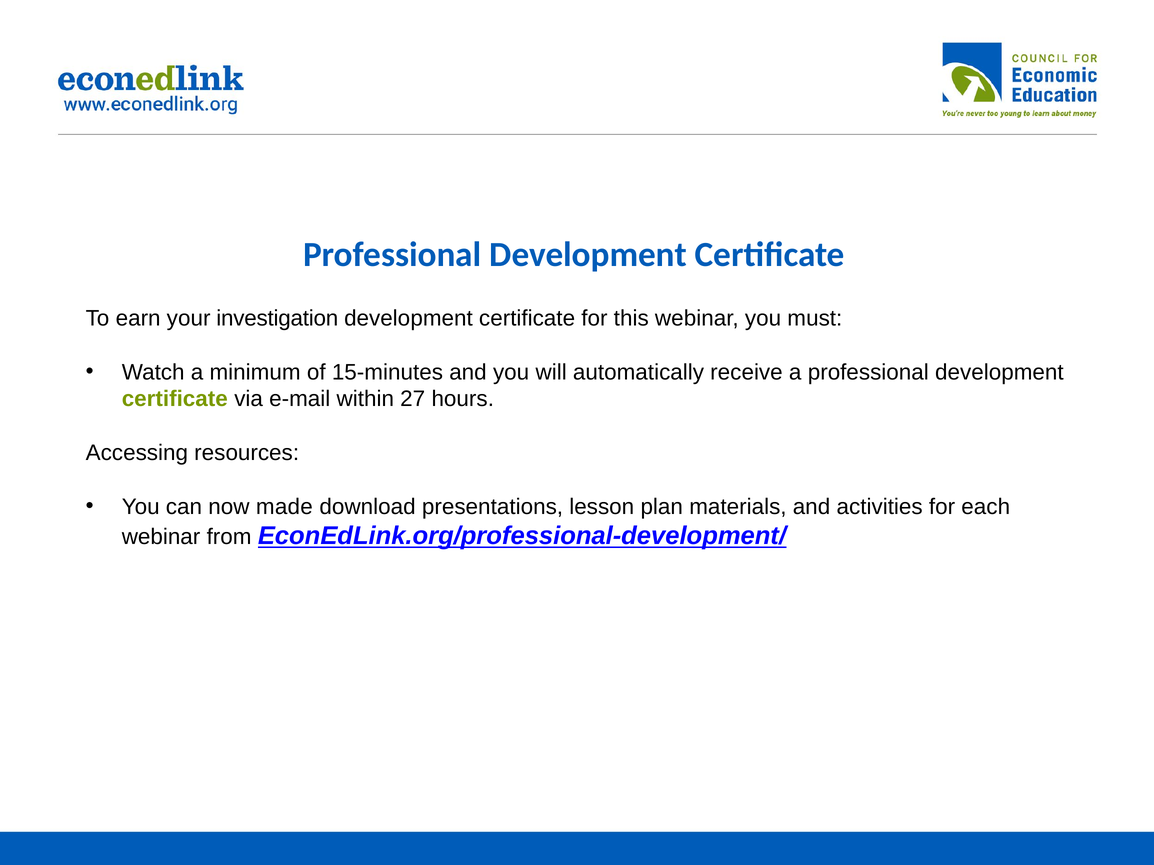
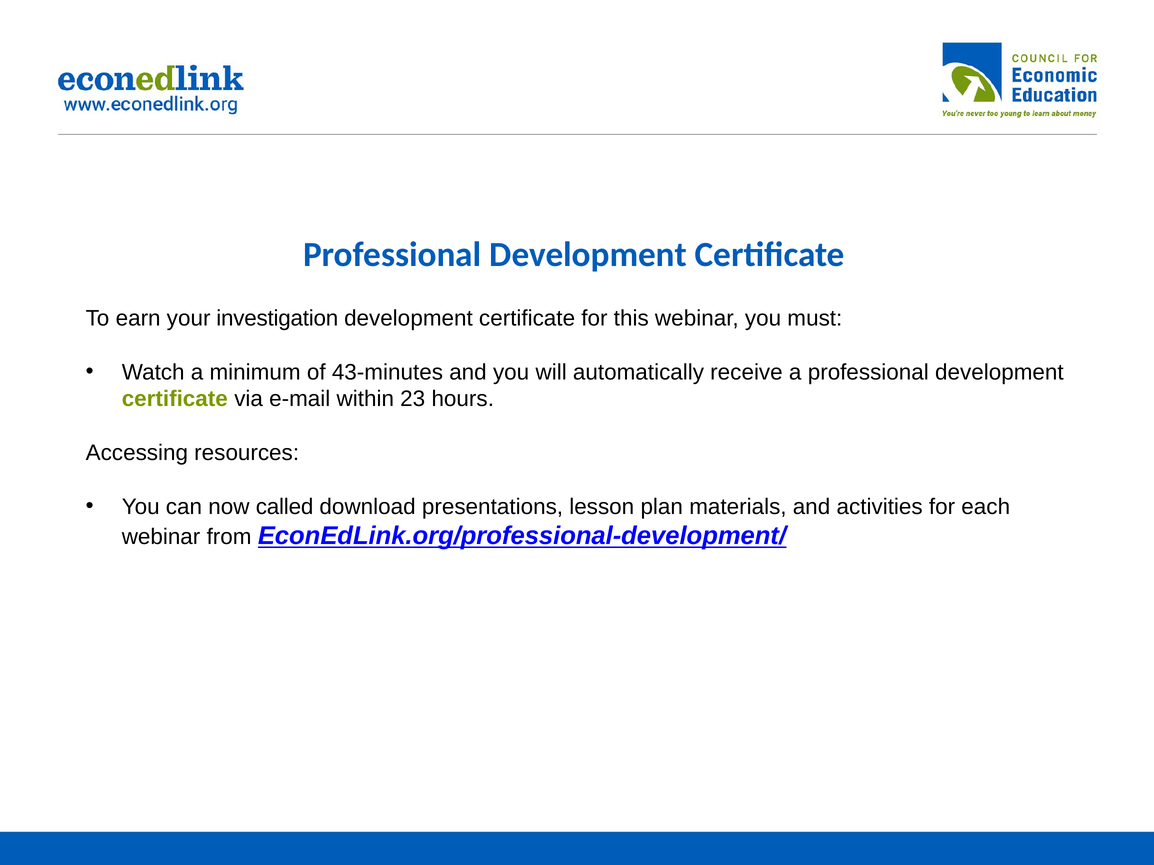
15-minutes: 15-minutes -> 43-minutes
27: 27 -> 23
made: made -> called
